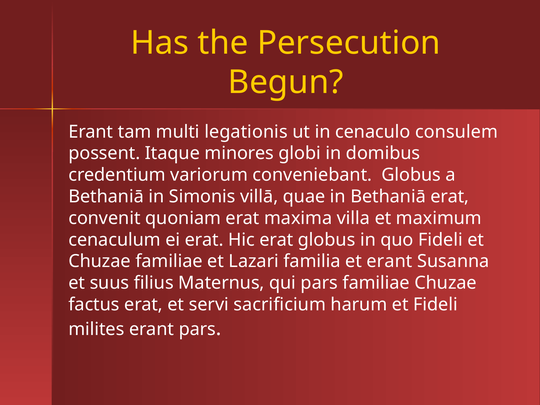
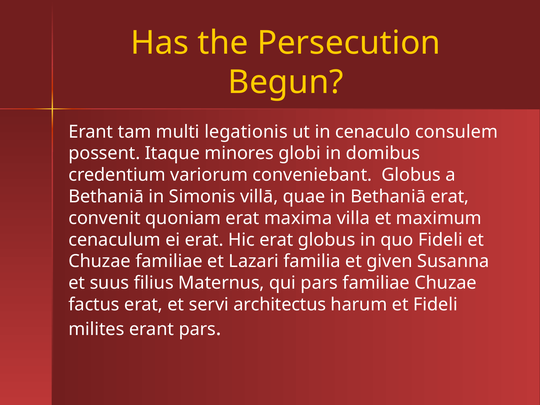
et erant: erant -> given
sacrificium: sacrificium -> architectus
